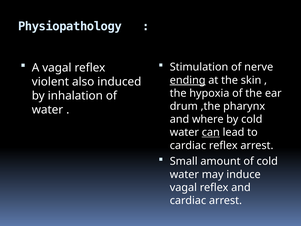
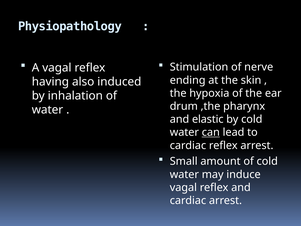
ending underline: present -> none
violent: violent -> having
where: where -> elastic
